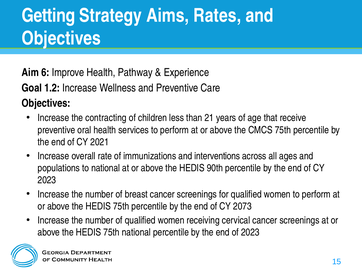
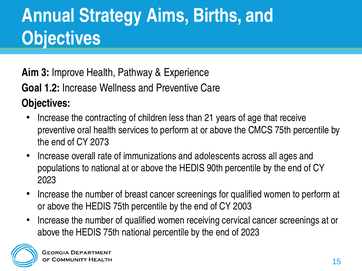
Getting: Getting -> Annual
Rates: Rates -> Births
6: 6 -> 3
2021: 2021 -> 2073
interventions: interventions -> adolescents
2073: 2073 -> 2003
